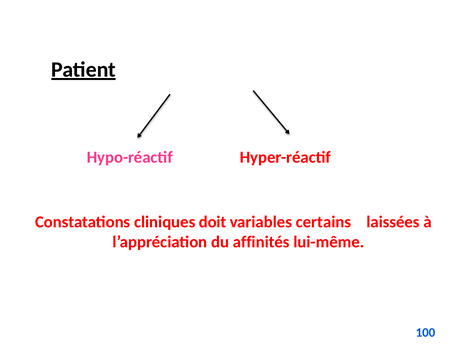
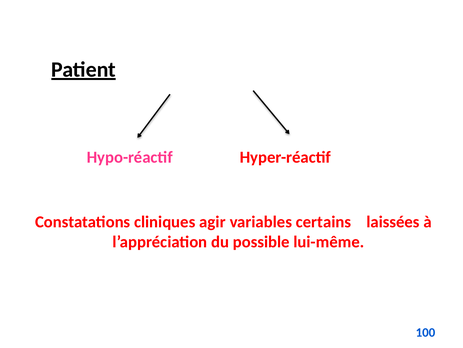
doit: doit -> agir
affinités: affinités -> possible
